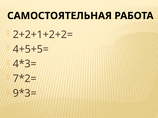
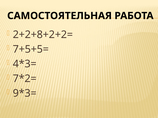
2+2+1+2+2=: 2+2+1+2+2= -> 2+2+8+2+2=
4+5+5=: 4+5+5= -> 7+5+5=
